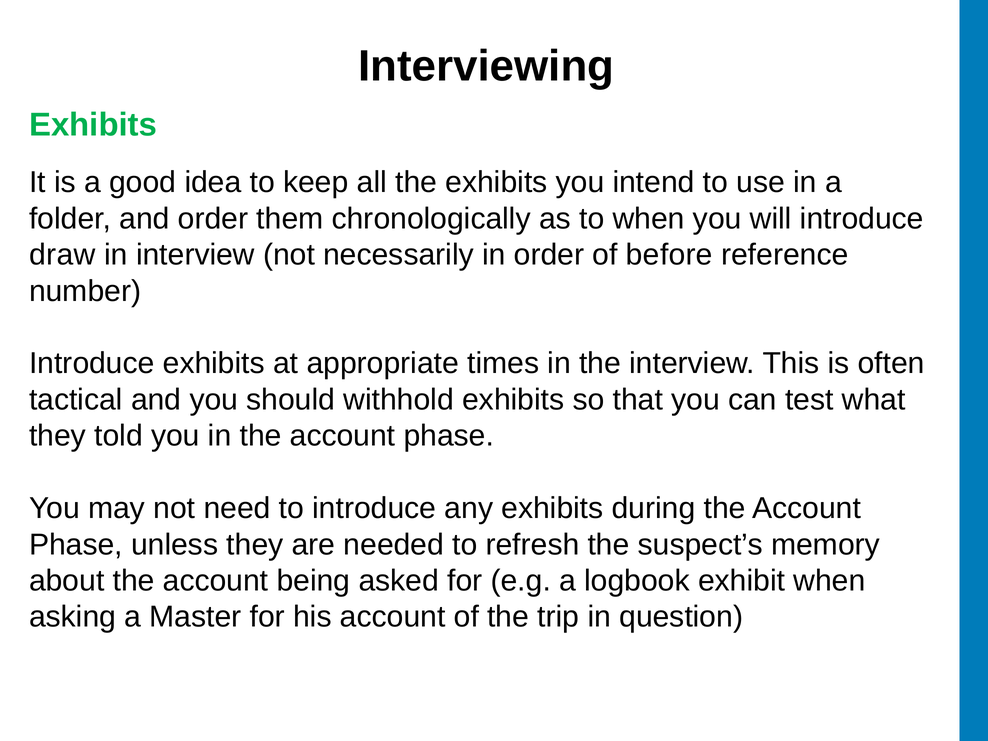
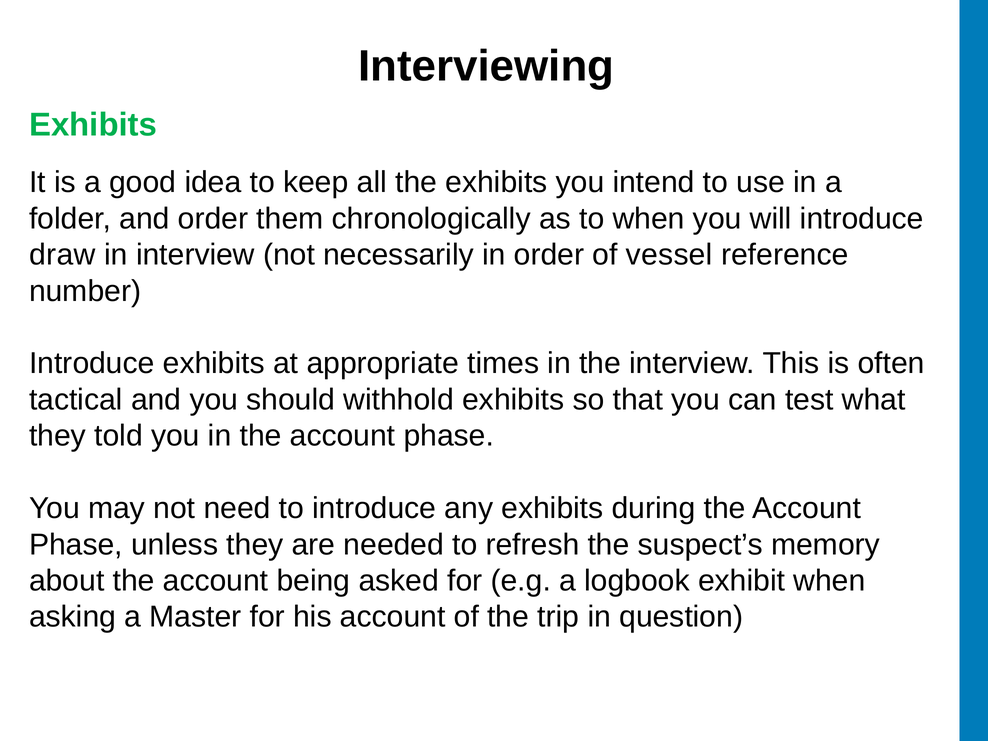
before: before -> vessel
